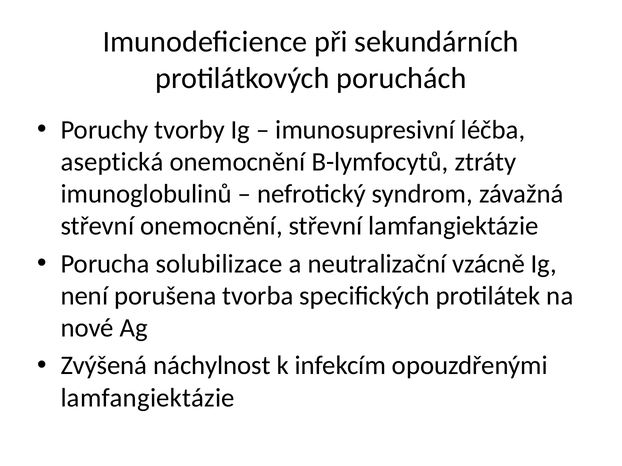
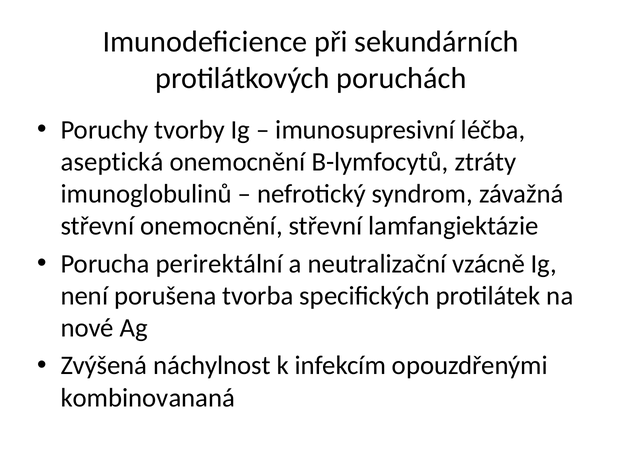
solubilizace: solubilizace -> perirektální
lamfangiektázie at (148, 398): lamfangiektázie -> kombinovananá
